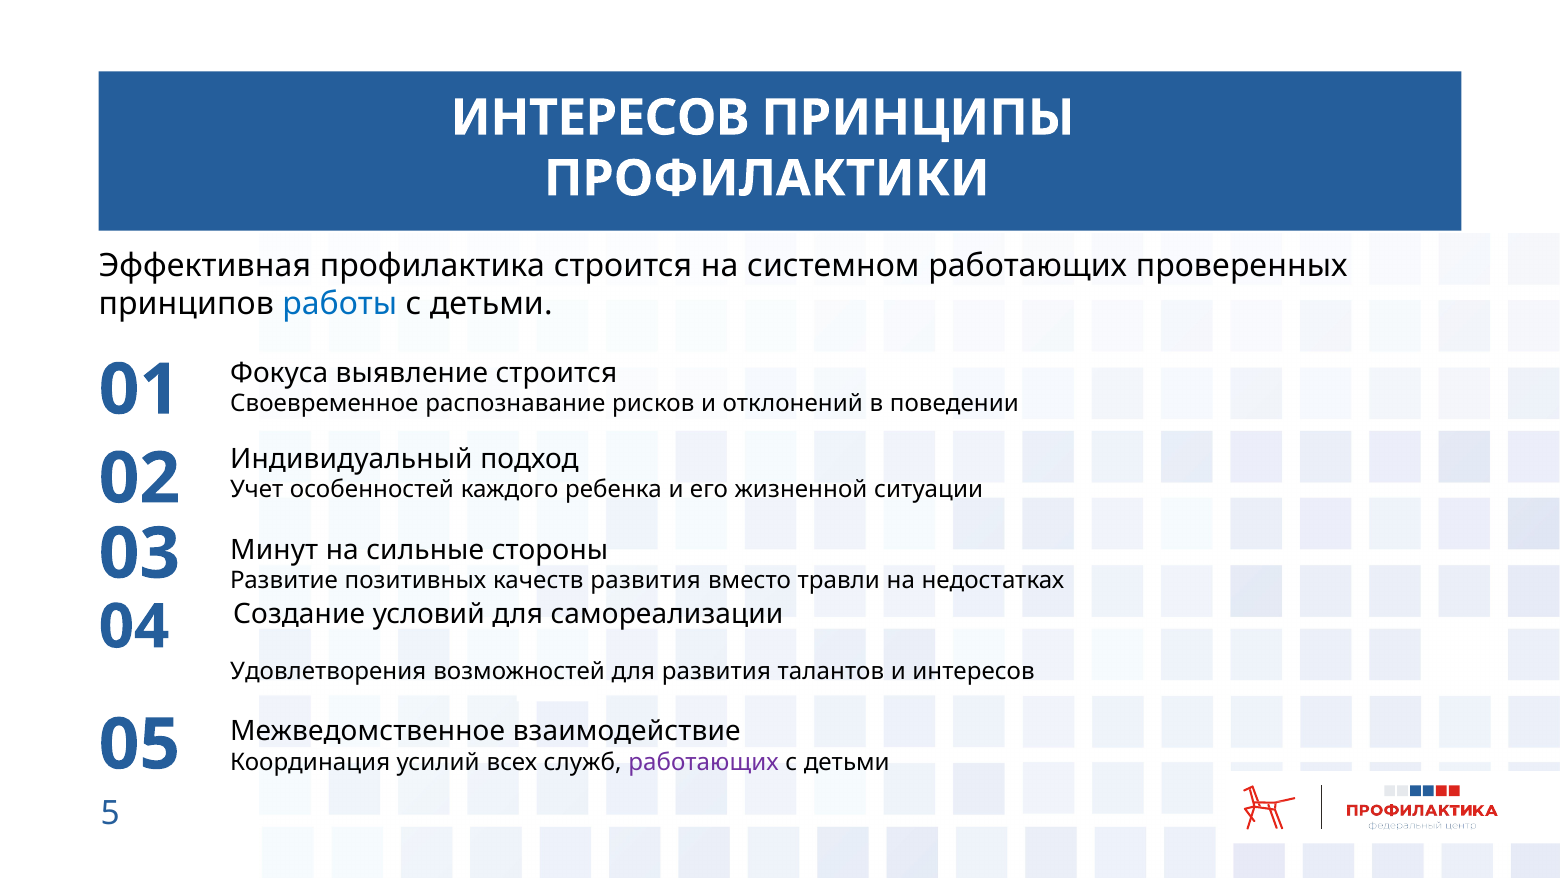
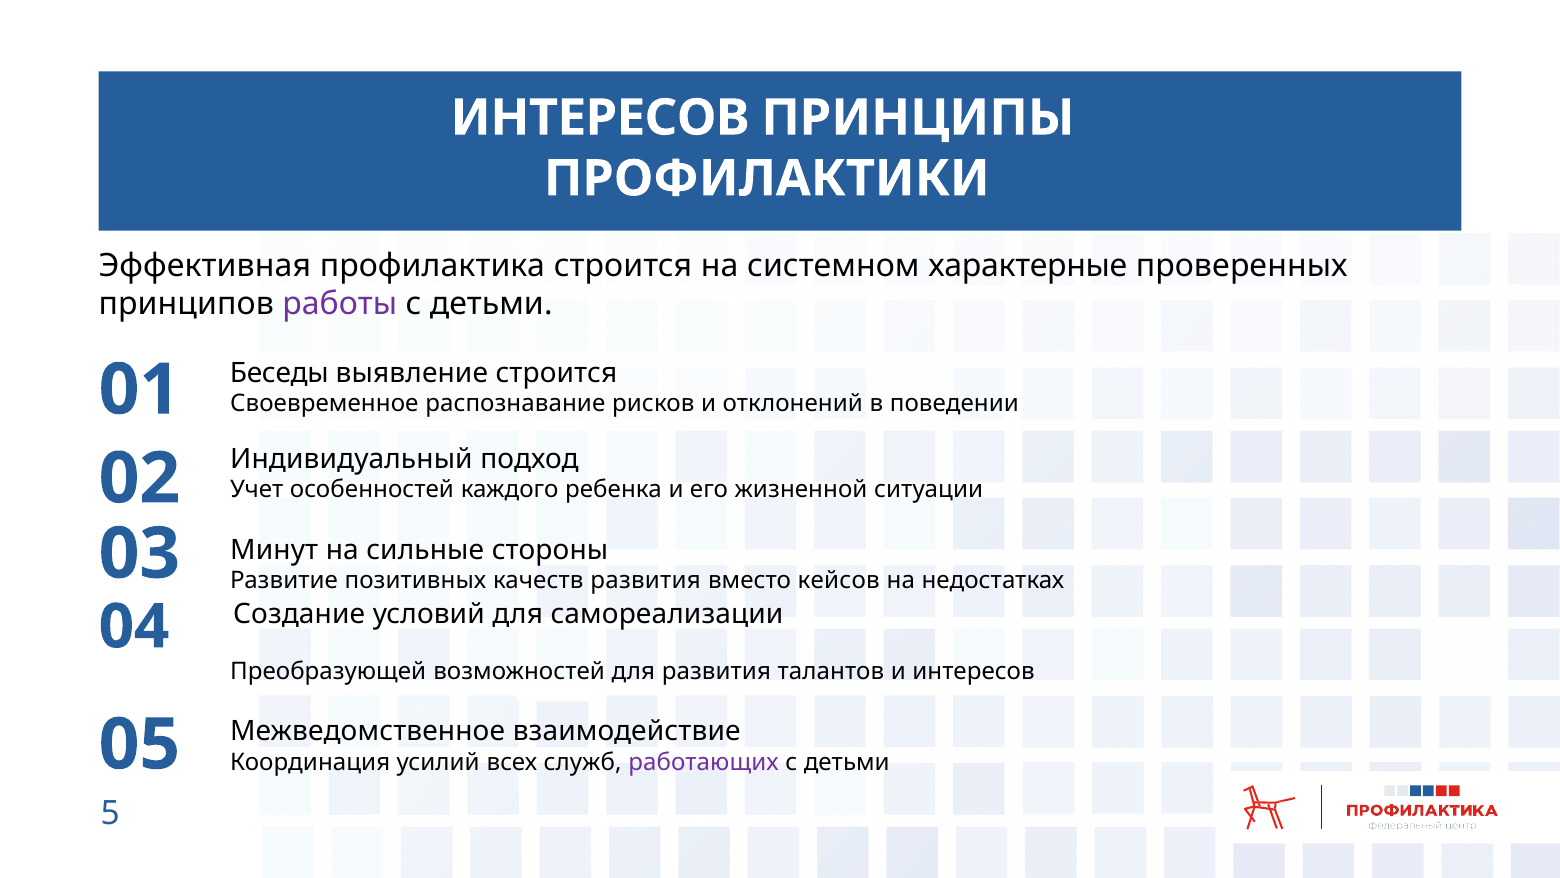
системном работающих: работающих -> характерные
работы colour: blue -> purple
Фокуса: Фокуса -> Беседы
травли: травли -> кейсов
Удовлетворения: Удовлетворения -> Преобразующей
